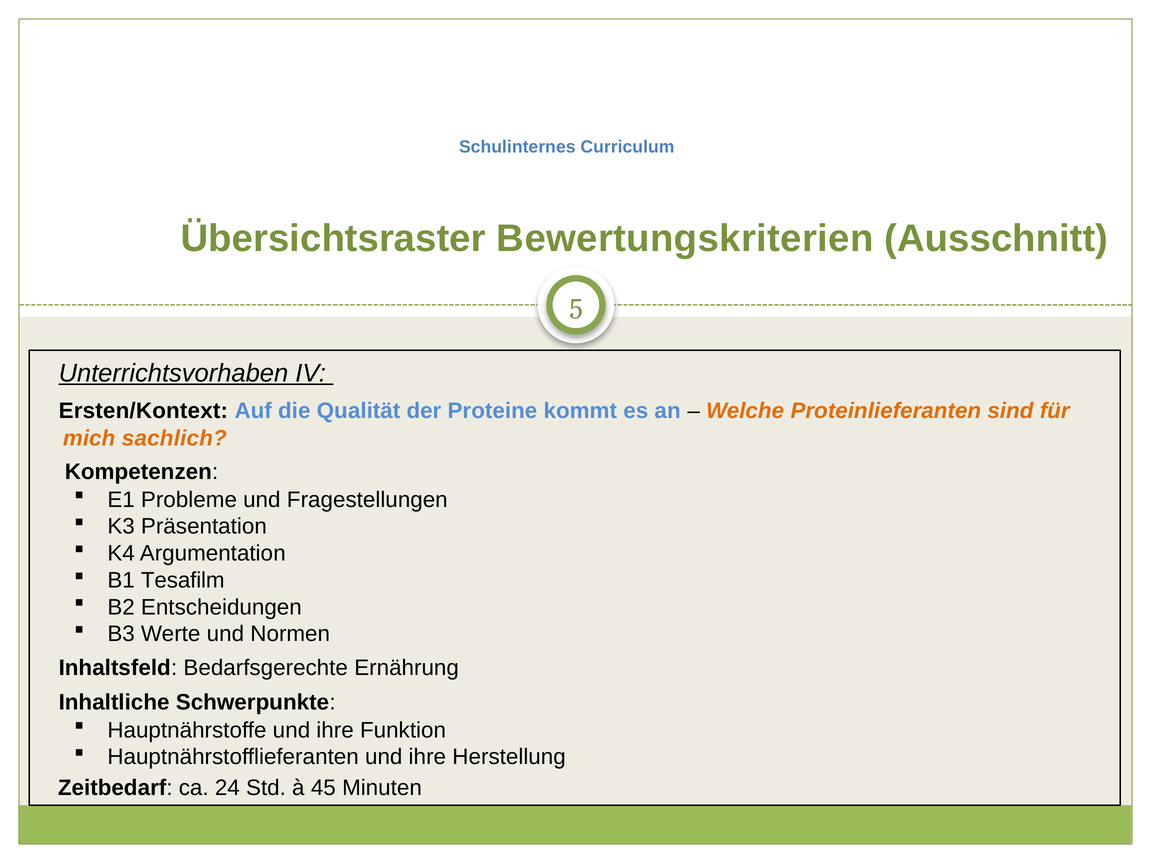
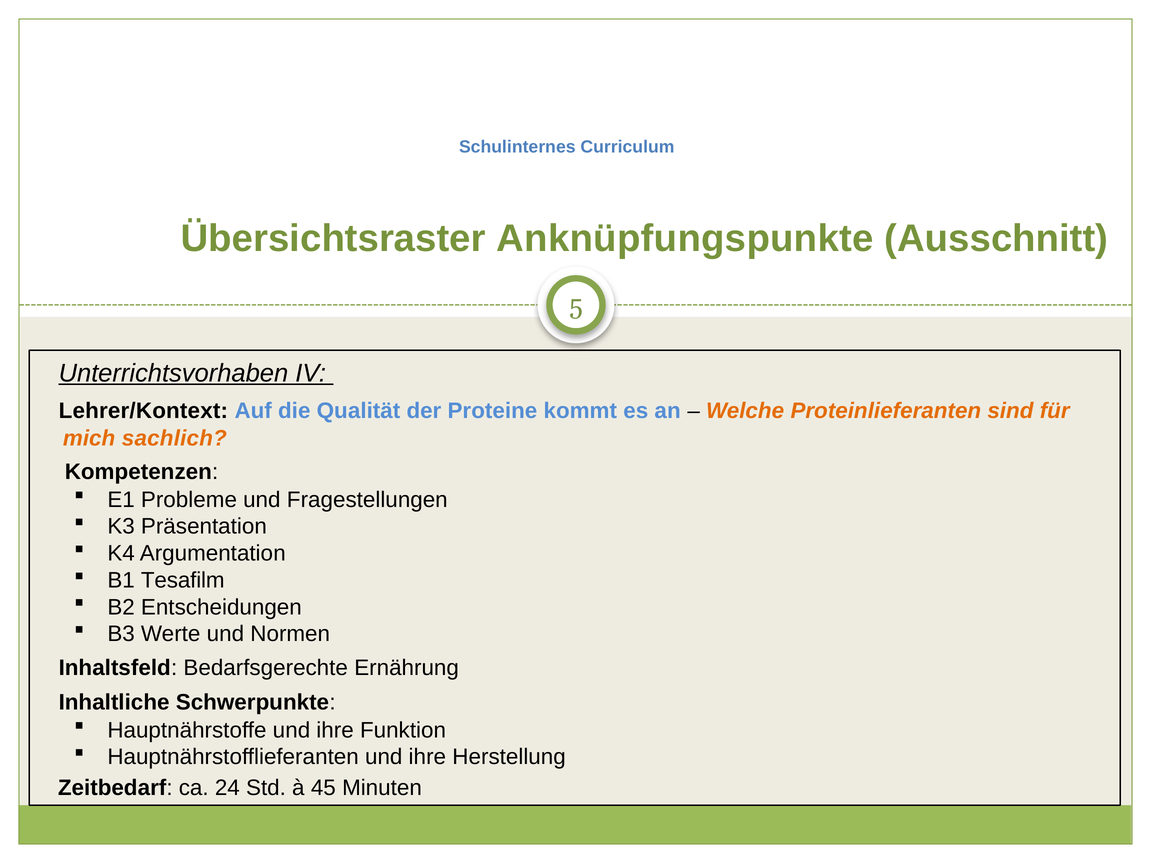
Bewertungskriterien: Bewertungskriterien -> Anknüpfungspunkte
Ersten/Kontext: Ersten/Kontext -> Lehrer/Kontext
